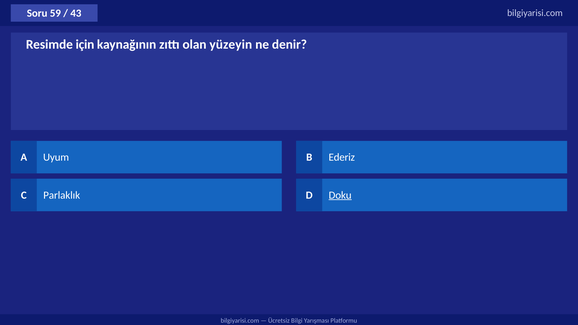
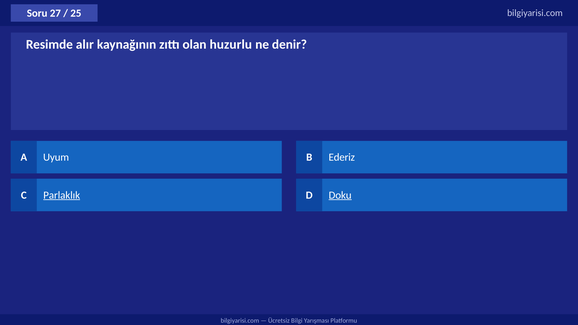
59: 59 -> 27
43: 43 -> 25
için: için -> alır
yüzeyin: yüzeyin -> huzurlu
Parlaklık underline: none -> present
